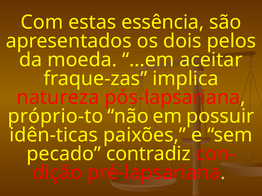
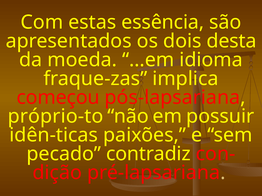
pelos: pelos -> desta
aceitar: aceitar -> idioma
natureza: natureza -> começou
